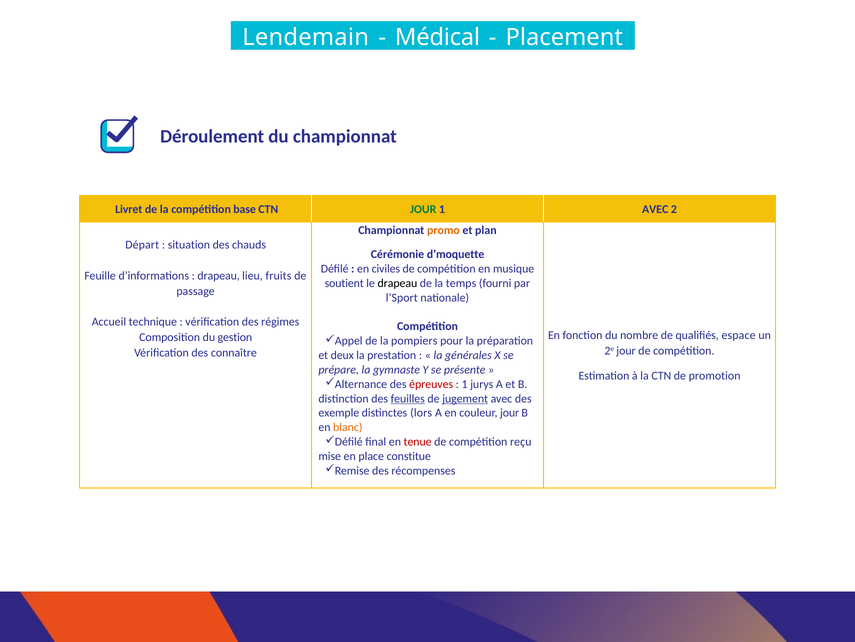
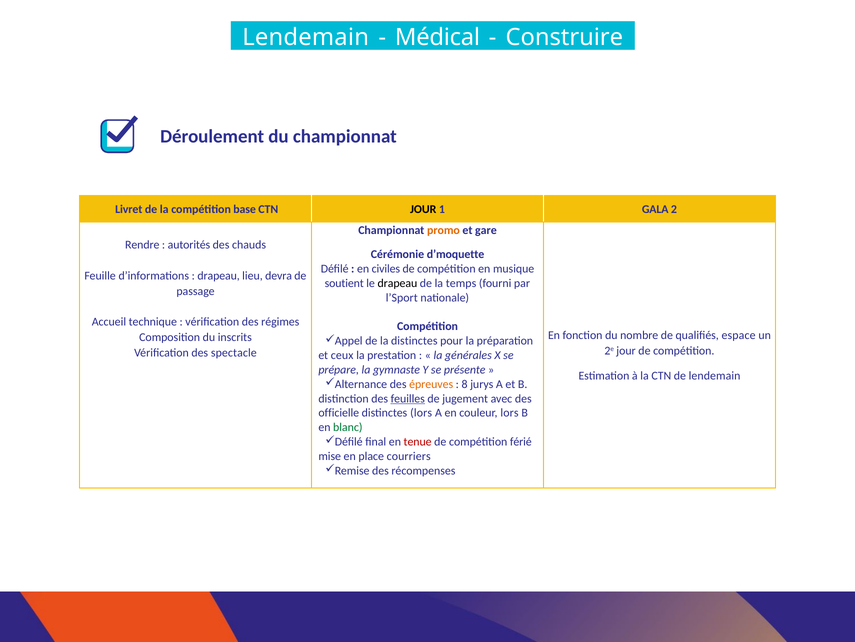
Placement: Placement -> Construire
JOUR at (423, 209) colour: green -> black
1 AVEC: AVEC -> GALA
plan: plan -> gare
Départ: Départ -> Rendre
situation: situation -> autorités
fruits: fruits -> devra
gestion: gestion -> inscrits
la pompiers: pompiers -> distinctes
connaître: connaître -> spectacle
deux: deux -> ceux
de promotion: promotion -> lendemain
épreuves colour: red -> orange
1 at (465, 384): 1 -> 8
jugement underline: present -> none
exemple: exemple -> officielle
couleur jour: jour -> lors
blanc colour: orange -> green
reçu: reçu -> férié
constitue: constitue -> courriers
